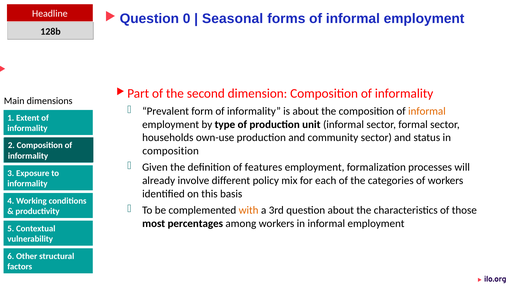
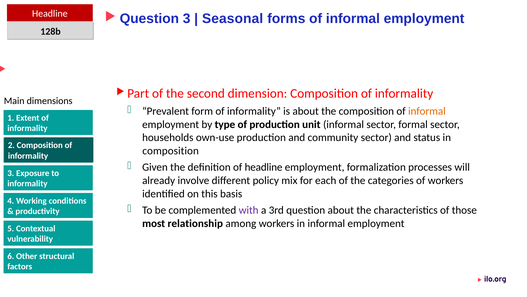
Question 0: 0 -> 3
of features: features -> headline
with colour: orange -> purple
percentages: percentages -> relationship
